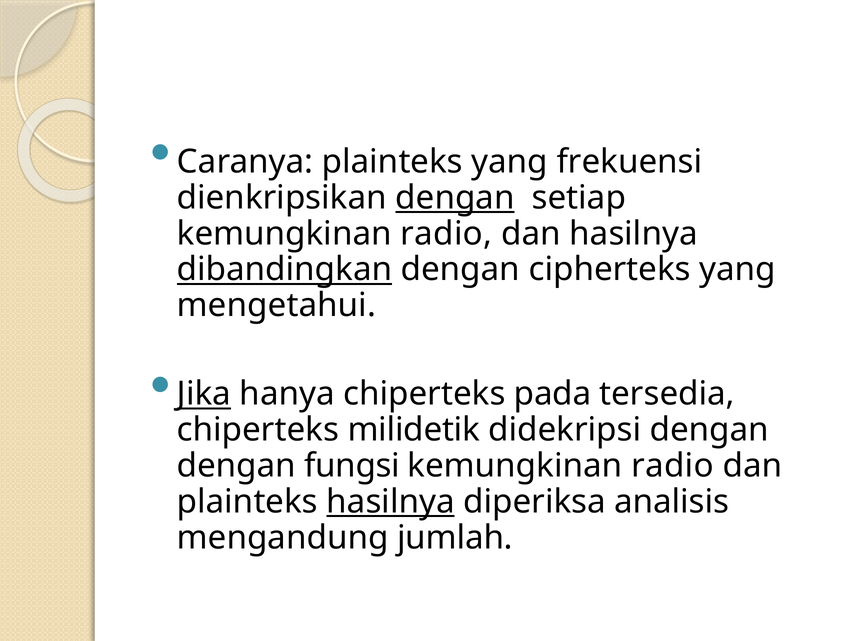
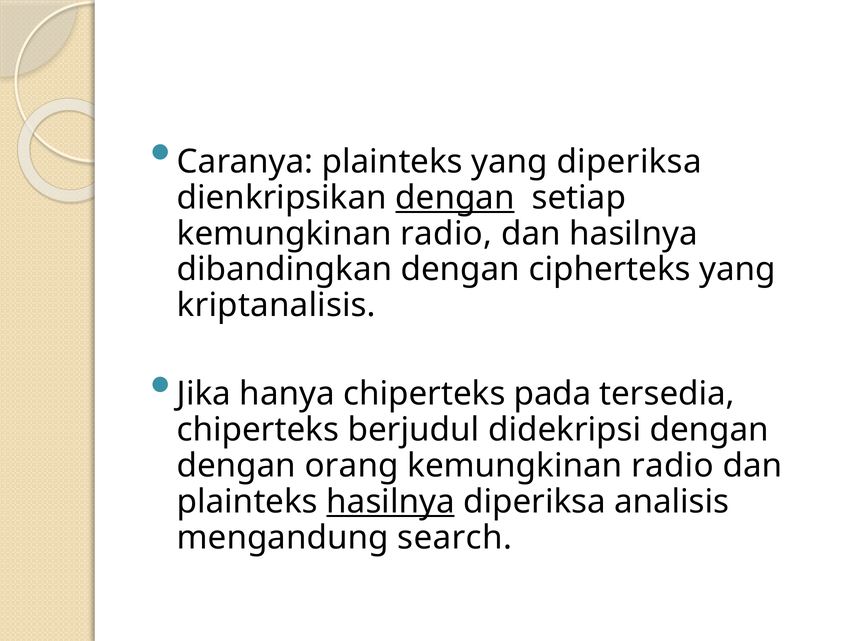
yang frekuensi: frekuensi -> diperiksa
dibandingkan underline: present -> none
mengetahui: mengetahui -> kriptanalisis
Jika underline: present -> none
milidetik: milidetik -> berjudul
fungsi: fungsi -> orang
jumlah: jumlah -> search
